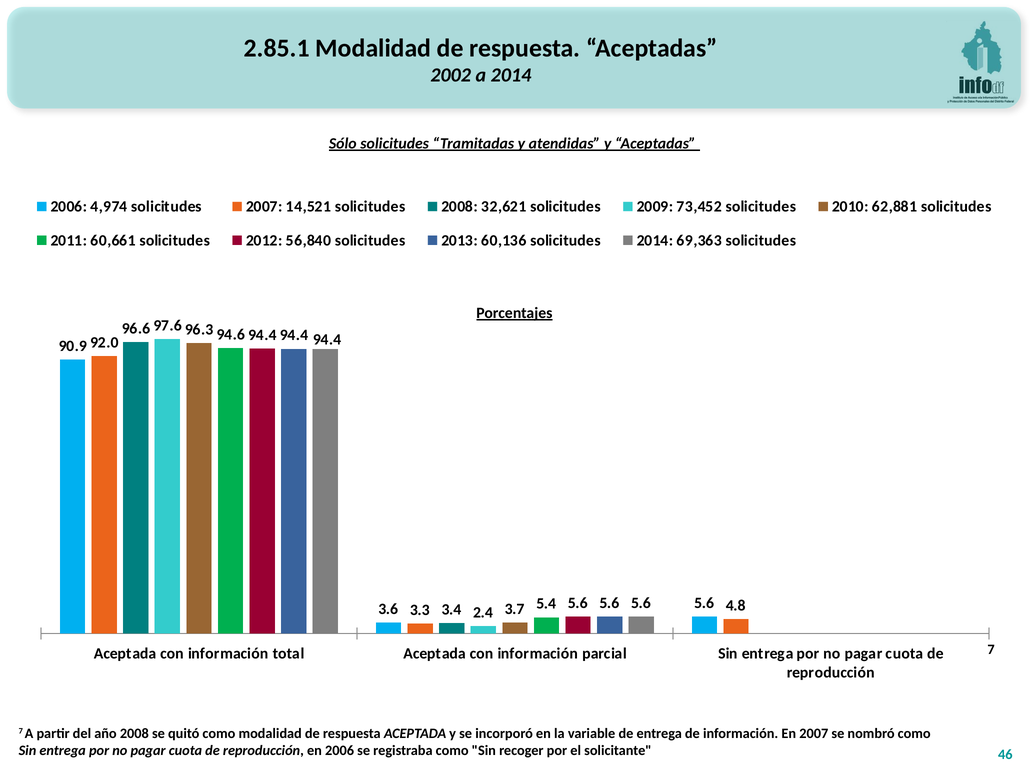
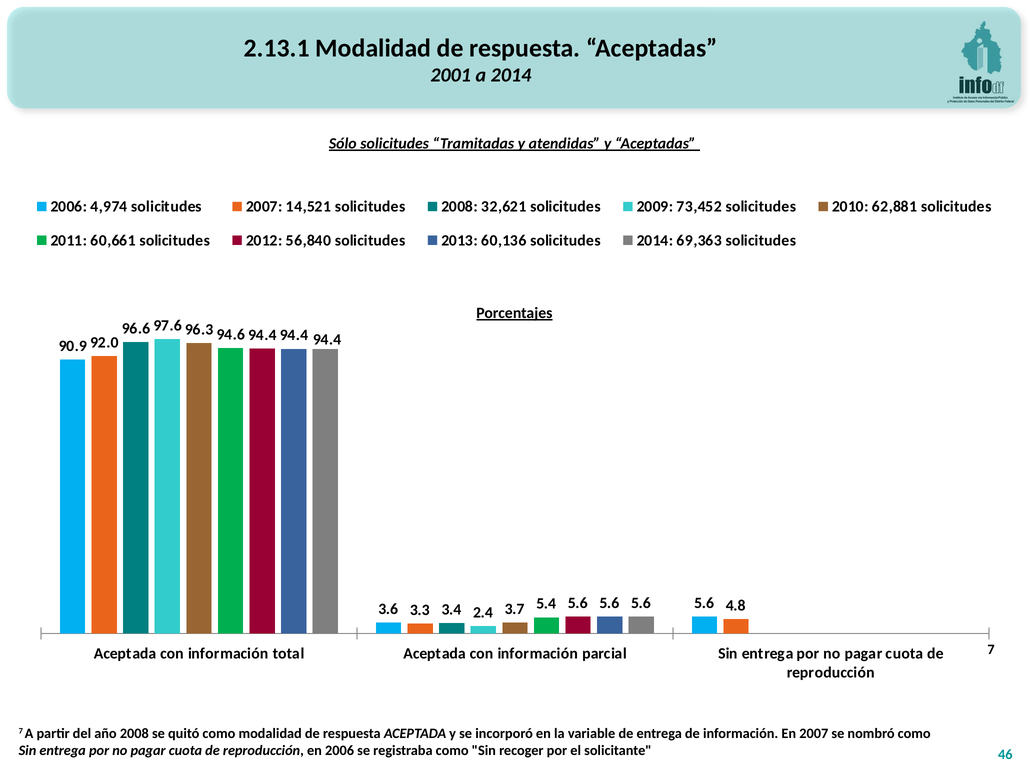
2.85.1: 2.85.1 -> 2.13.1
2002: 2002 -> 2001
